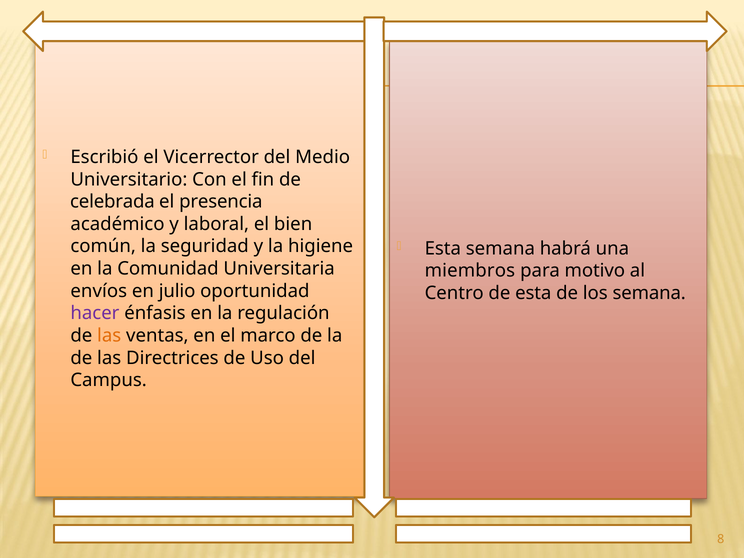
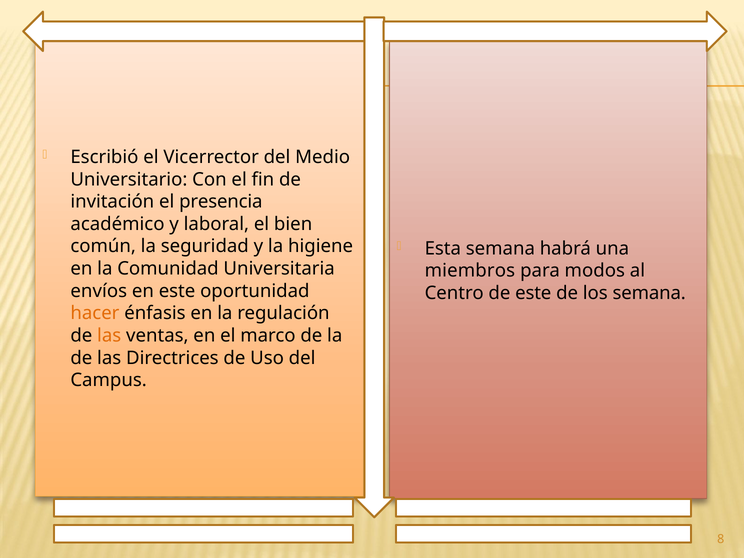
celebrada: celebrada -> invitación
motivo: motivo -> modos
en julio: julio -> este
de esta: esta -> este
hacer colour: purple -> orange
